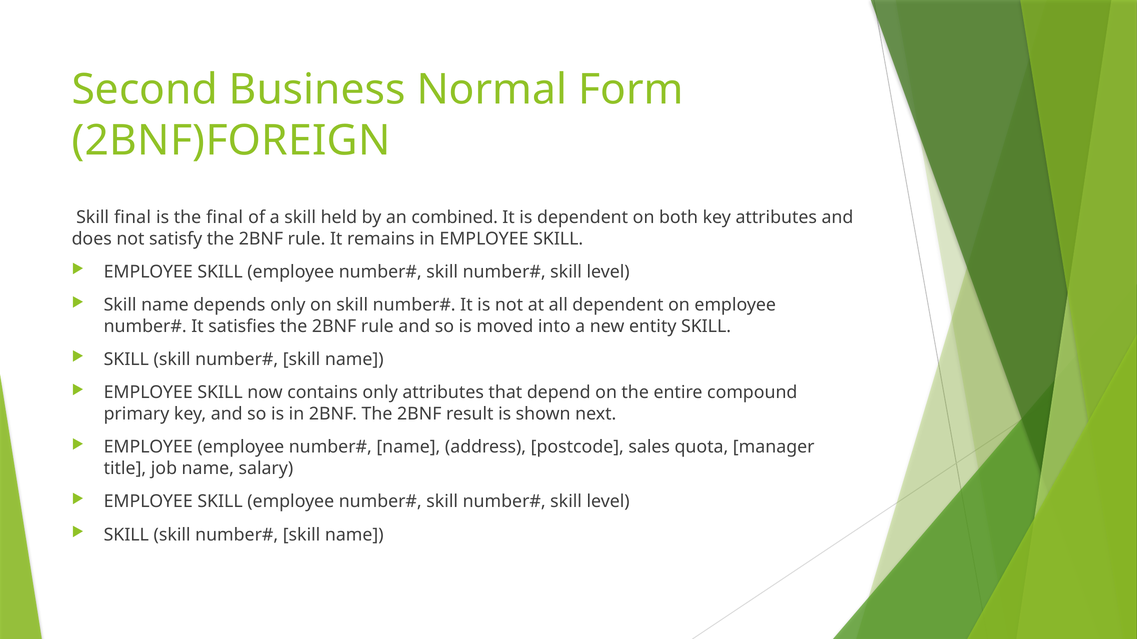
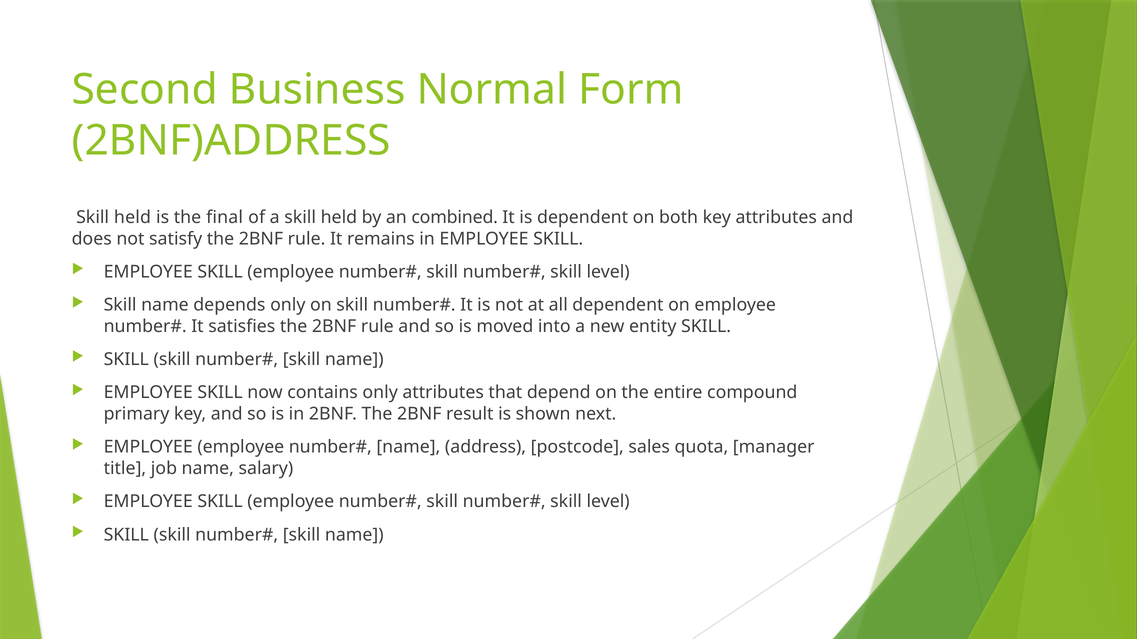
2BNF)FOREIGN: 2BNF)FOREIGN -> 2BNF)ADDRESS
final at (132, 218): final -> held
